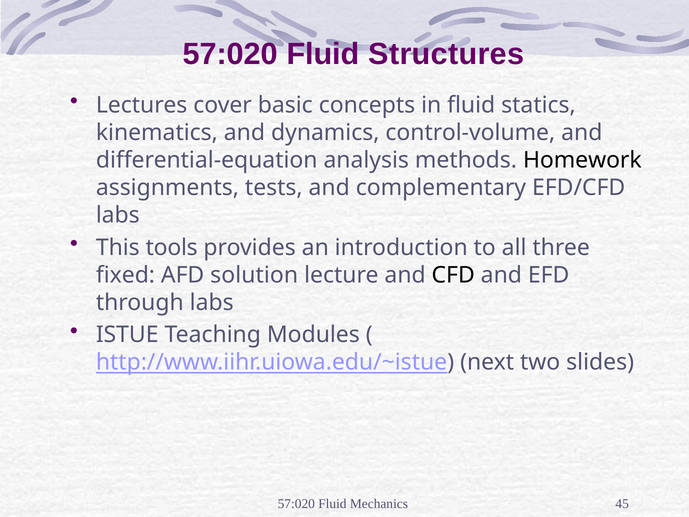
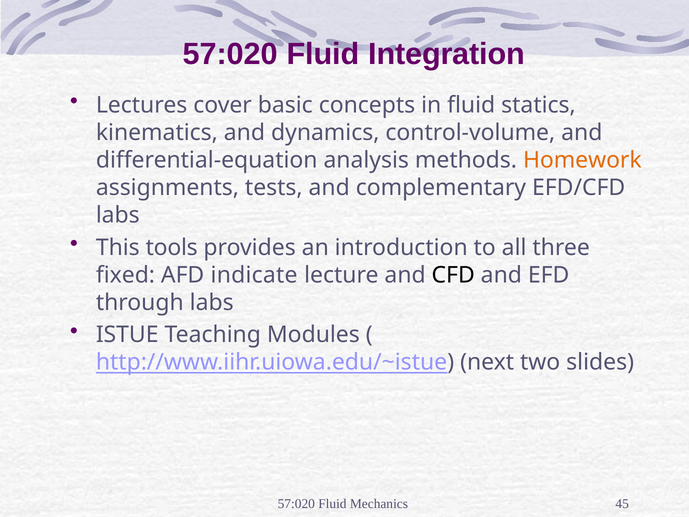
Structures: Structures -> Integration
Homework colour: black -> orange
solution: solution -> indicate
